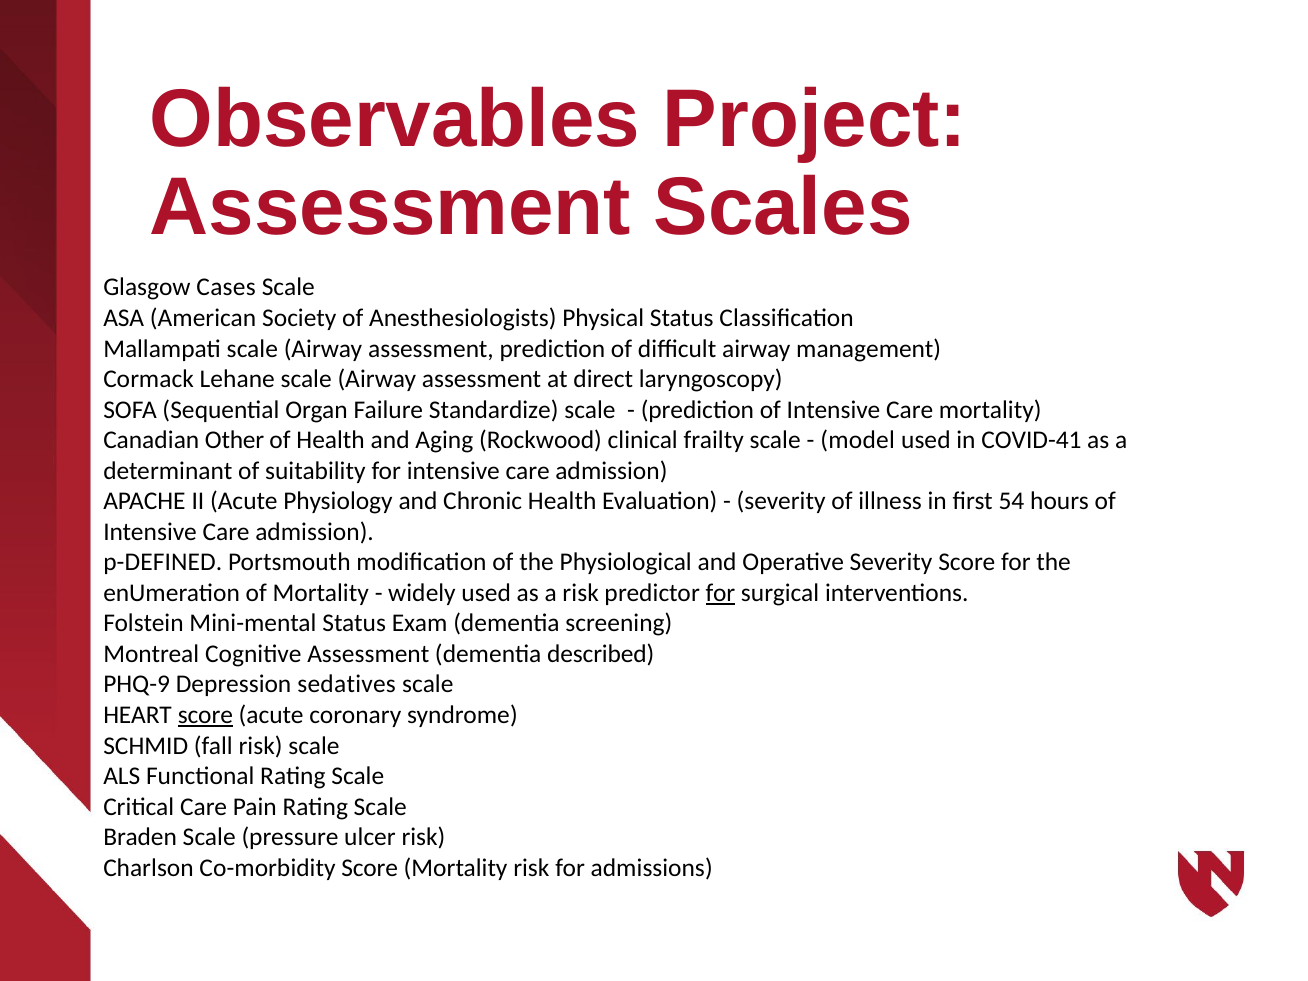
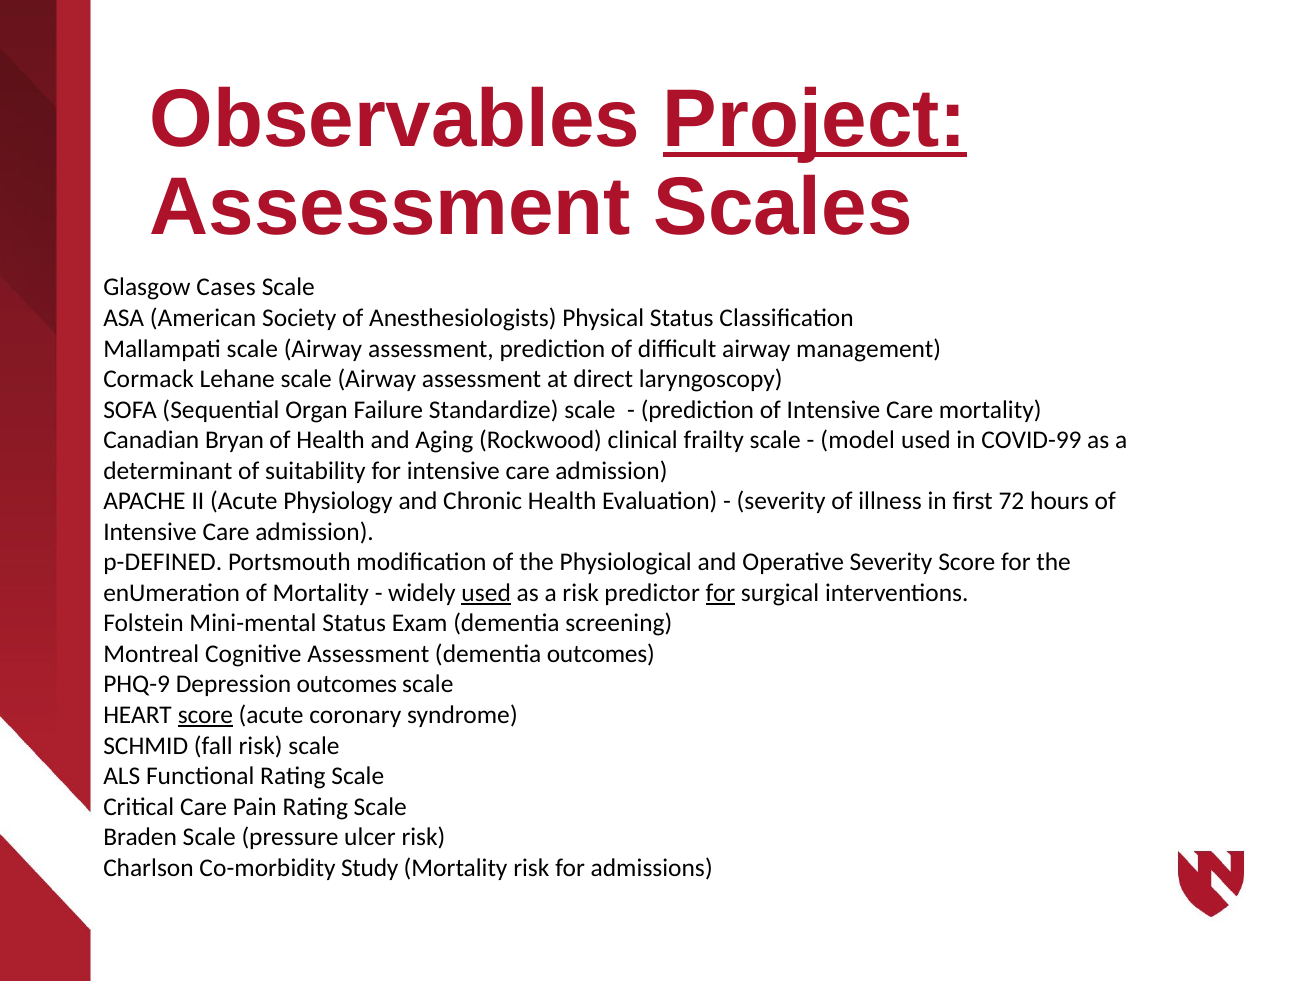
Project underline: none -> present
Other: Other -> Bryan
COVID-41: COVID-41 -> COVID-99
54: 54 -> 72
used at (486, 593) underline: none -> present
dementia described: described -> outcomes
Depression sedatives: sedatives -> outcomes
Co-morbidity Score: Score -> Study
